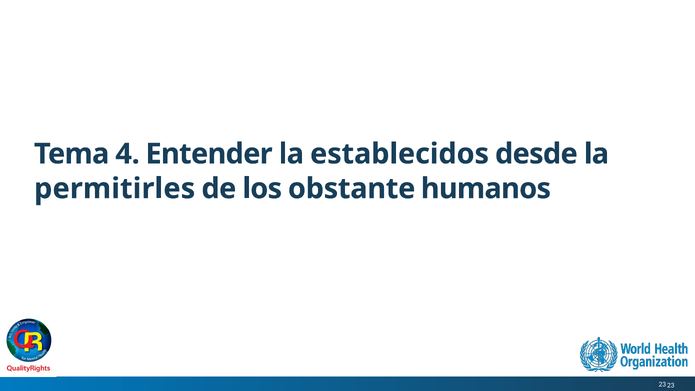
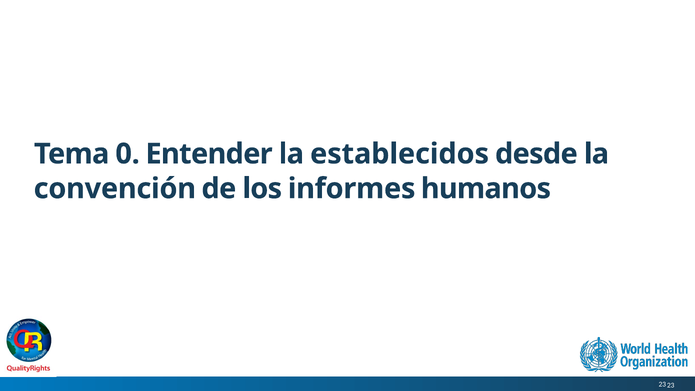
4: 4 -> 0
permitirles: permitirles -> convención
obstante: obstante -> informes
